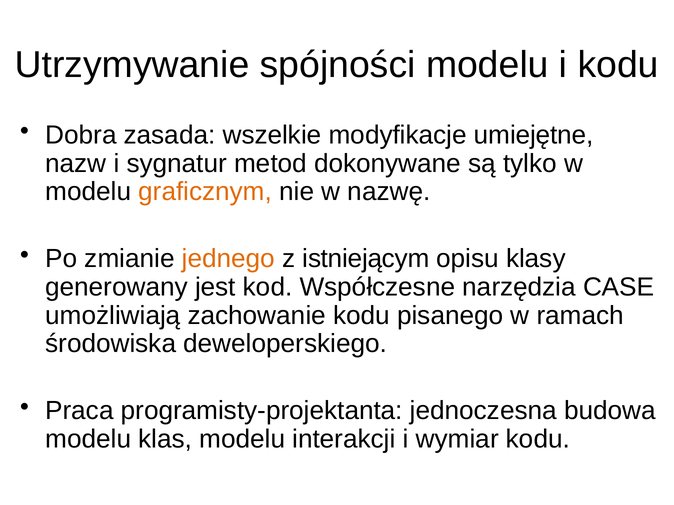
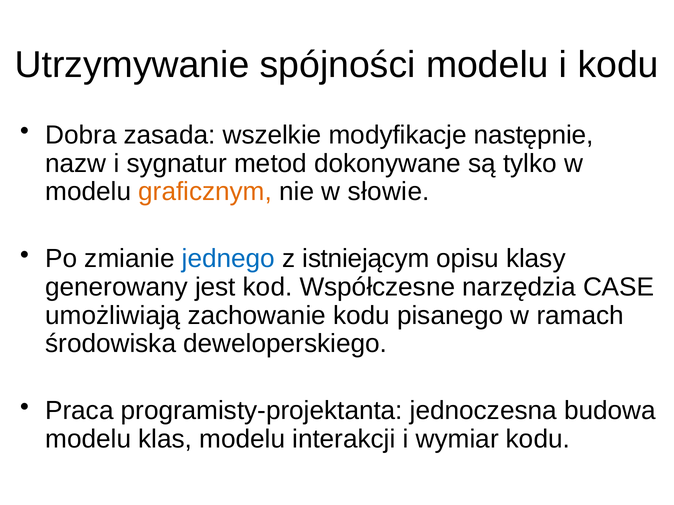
umiejętne: umiejętne -> następnie
nazwę: nazwę -> słowie
jednego colour: orange -> blue
